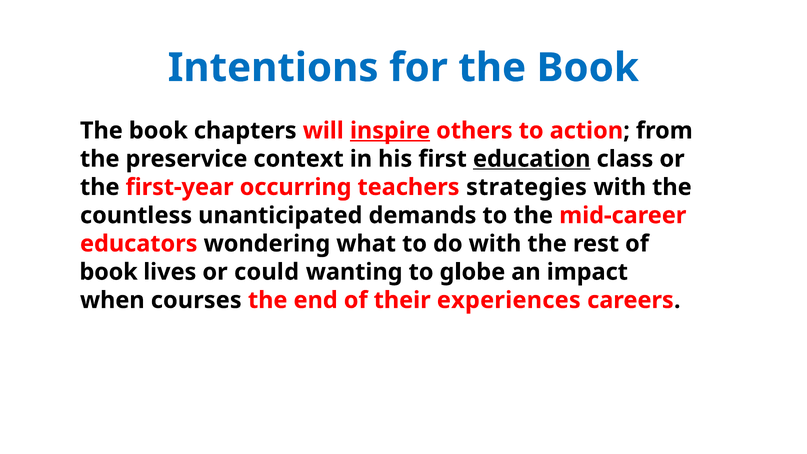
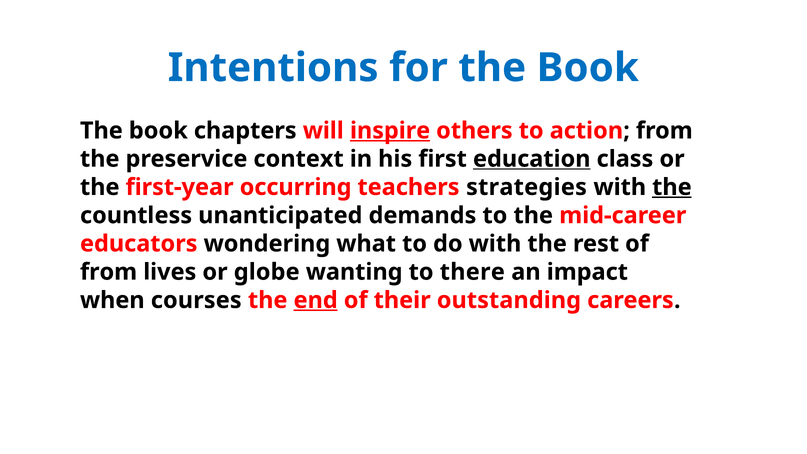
the at (672, 187) underline: none -> present
book at (109, 272): book -> from
could: could -> globe
globe: globe -> there
end underline: none -> present
experiences: experiences -> outstanding
